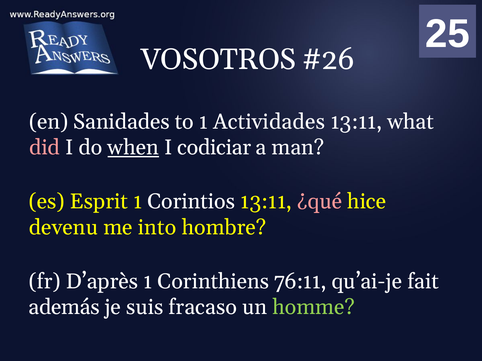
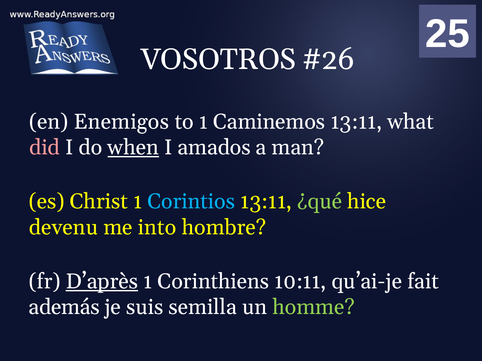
Sanidades: Sanidades -> Enemigos
Actividades: Actividades -> Caminemos
codiciar: codiciar -> amados
Esprit: Esprit -> Christ
Corintios colour: white -> light blue
¿qué colour: pink -> light green
D’après underline: none -> present
76:11: 76:11 -> 10:11
fracaso: fracaso -> semilla
